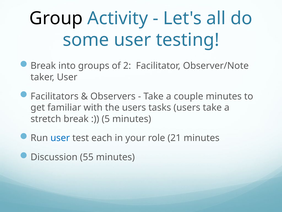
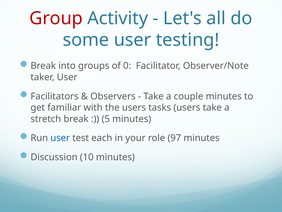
Group colour: black -> red
2: 2 -> 0
21: 21 -> 97
55: 55 -> 10
